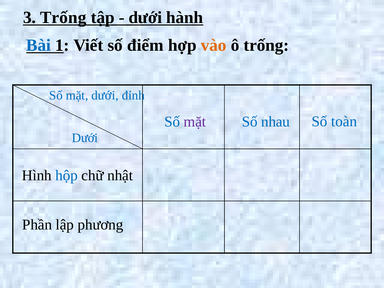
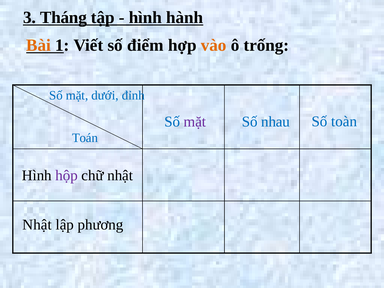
3 Trống: Trống -> Tháng
dưới at (145, 18): dưới -> hình
Bài colour: blue -> orange
Dưới at (85, 138): Dưới -> Toán
hộp colour: blue -> purple
Phần at (37, 225): Phần -> Nhật
